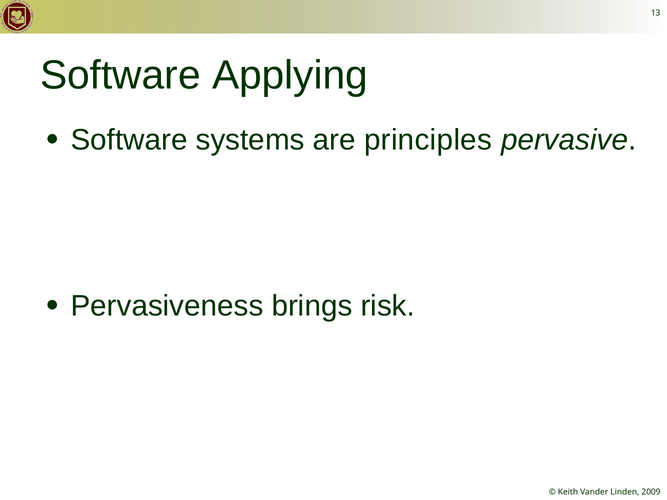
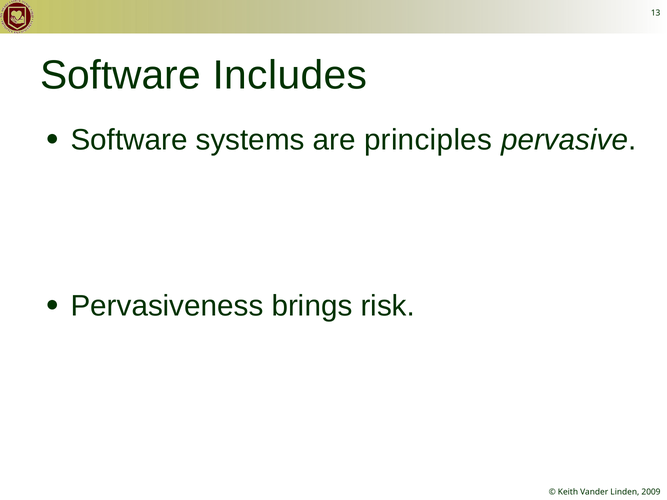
Applying: Applying -> Includes
